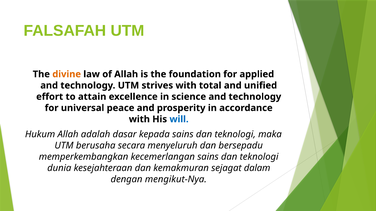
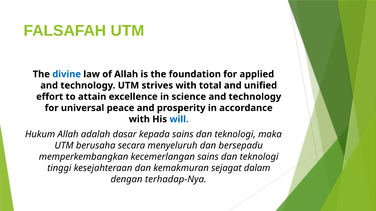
divine colour: orange -> blue
dunia: dunia -> tinggi
mengikut-Nya: mengikut-Nya -> terhadap-Nya
